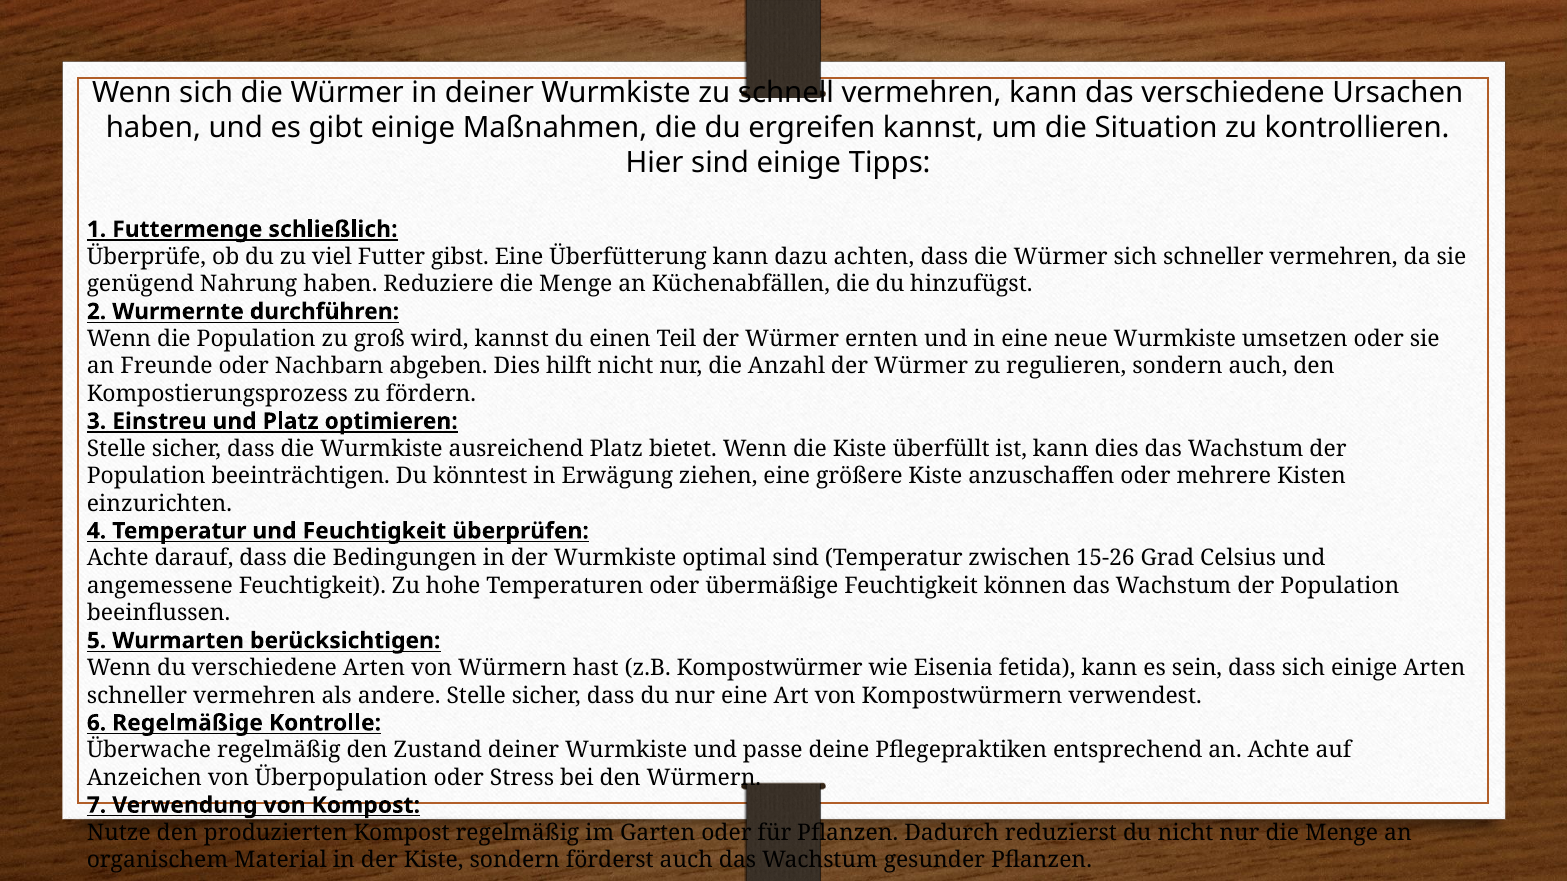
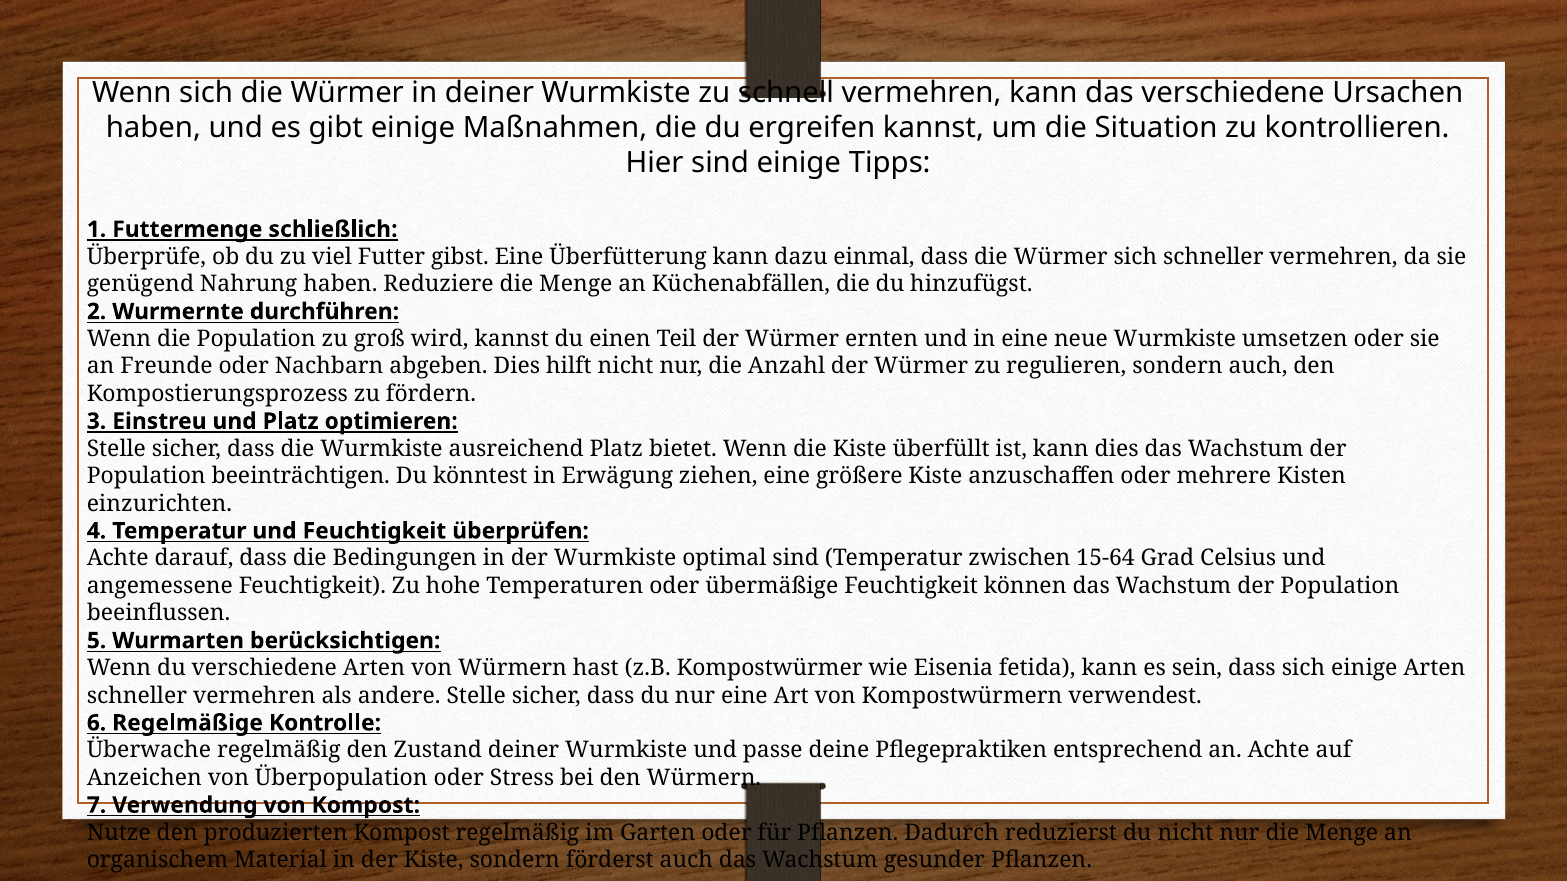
achten: achten -> einmal
15-26: 15-26 -> 15-64
